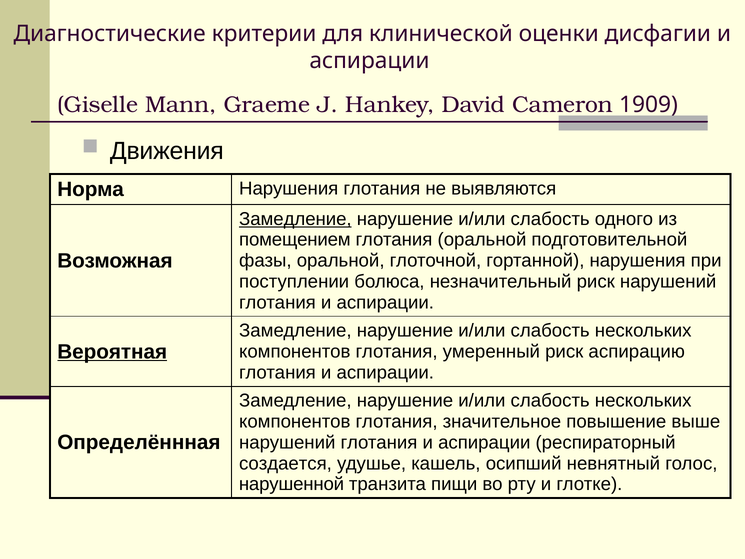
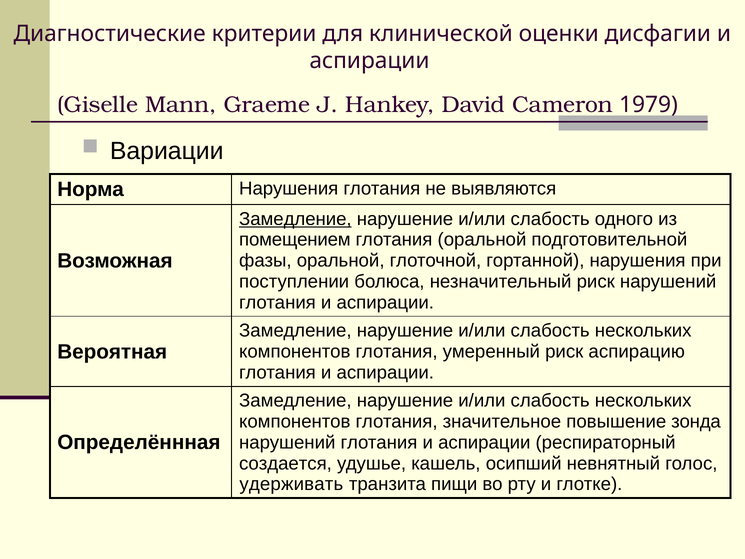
1909: 1909 -> 1979
Движения: Движения -> Вариации
Вероятная underline: present -> none
выше: выше -> зонда
нарушенной: нарушенной -> удерживать
